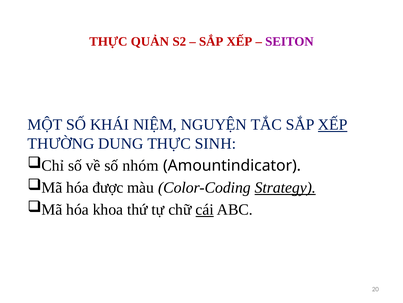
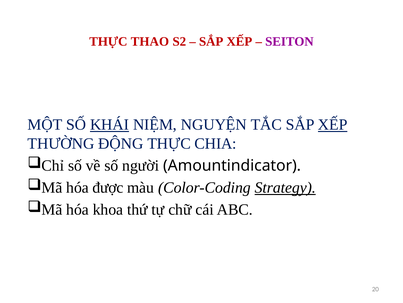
QUẢN: QUẢN -> THAO
KHÁI underline: none -> present
DUNG: DUNG -> ĐỘNG
SINH: SINH -> CHIA
nhóm: nhóm -> người
cái underline: present -> none
